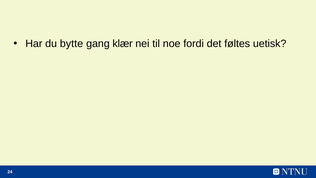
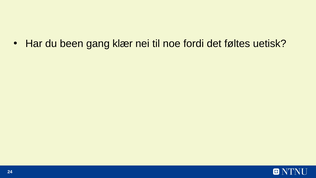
bytte: bytte -> been
